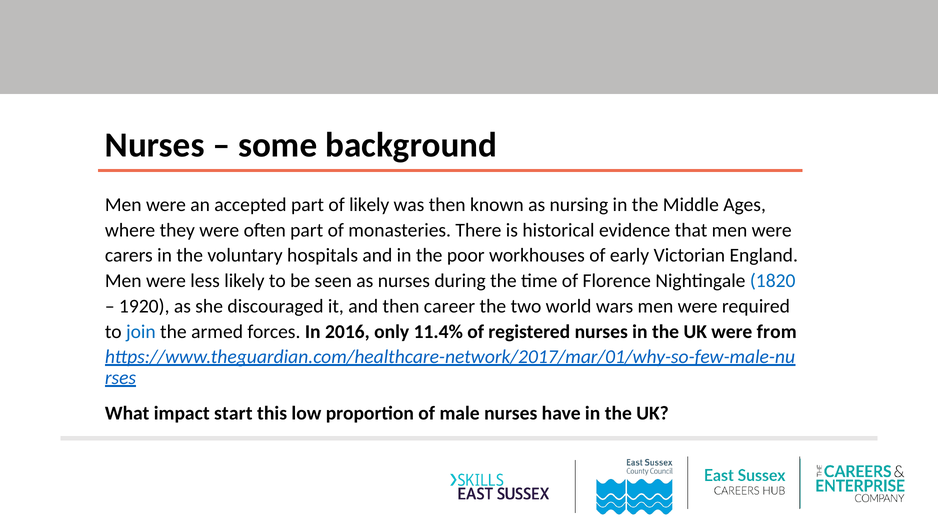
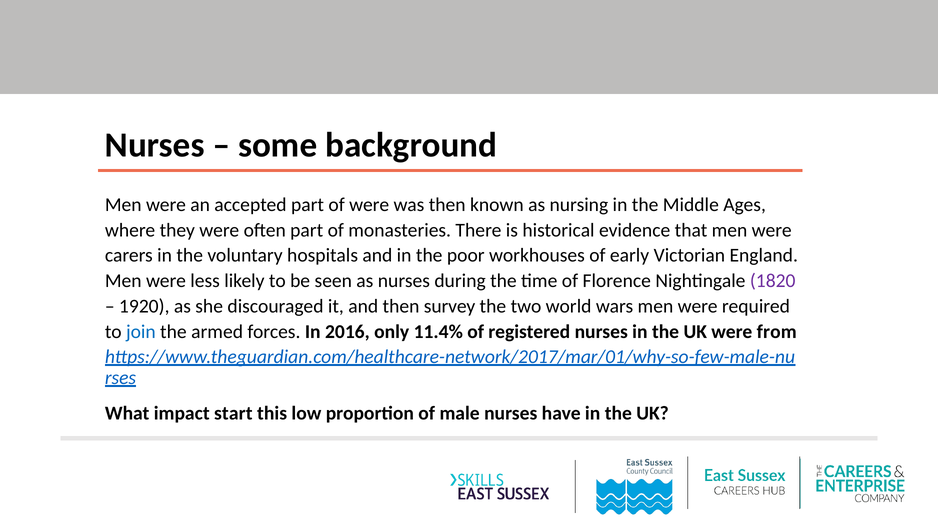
of likely: likely -> were
1820 colour: blue -> purple
career: career -> survey
